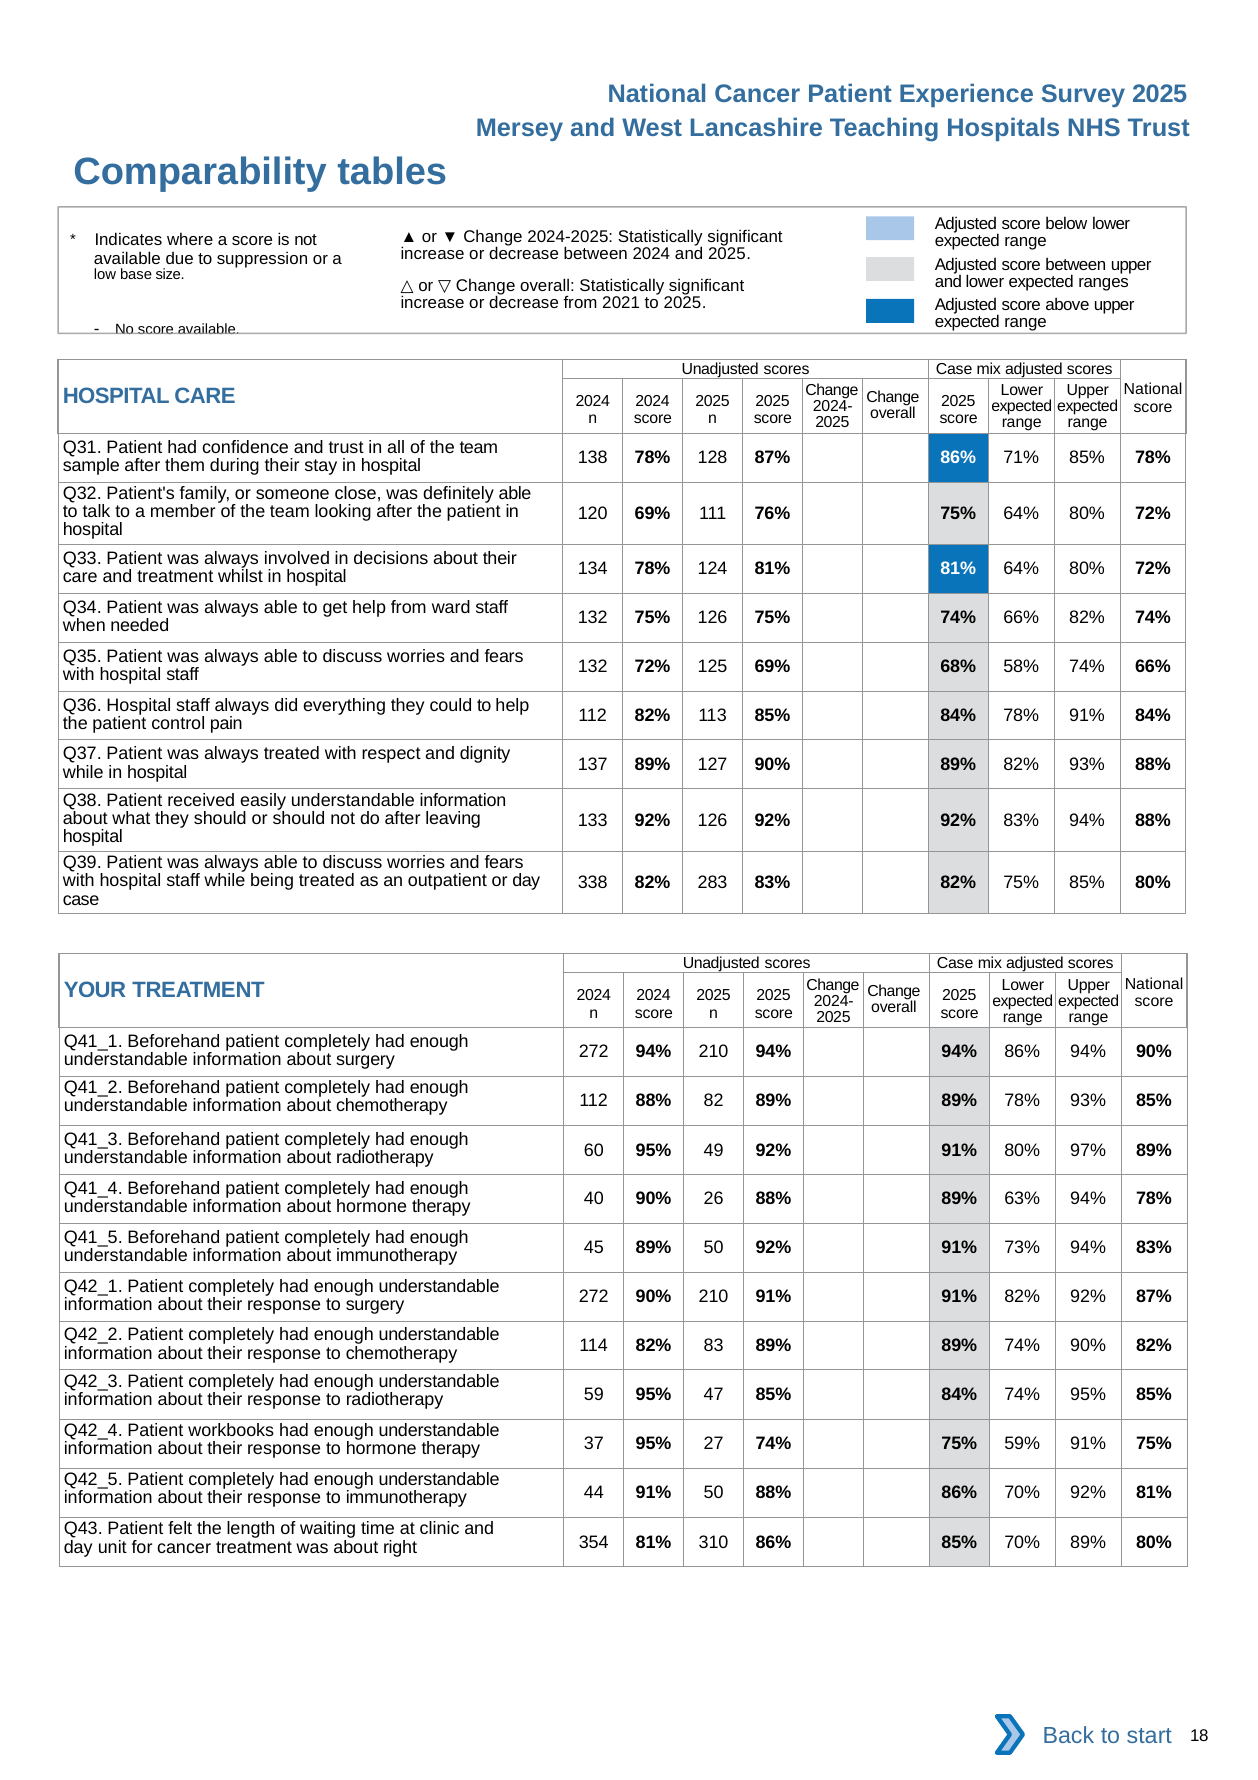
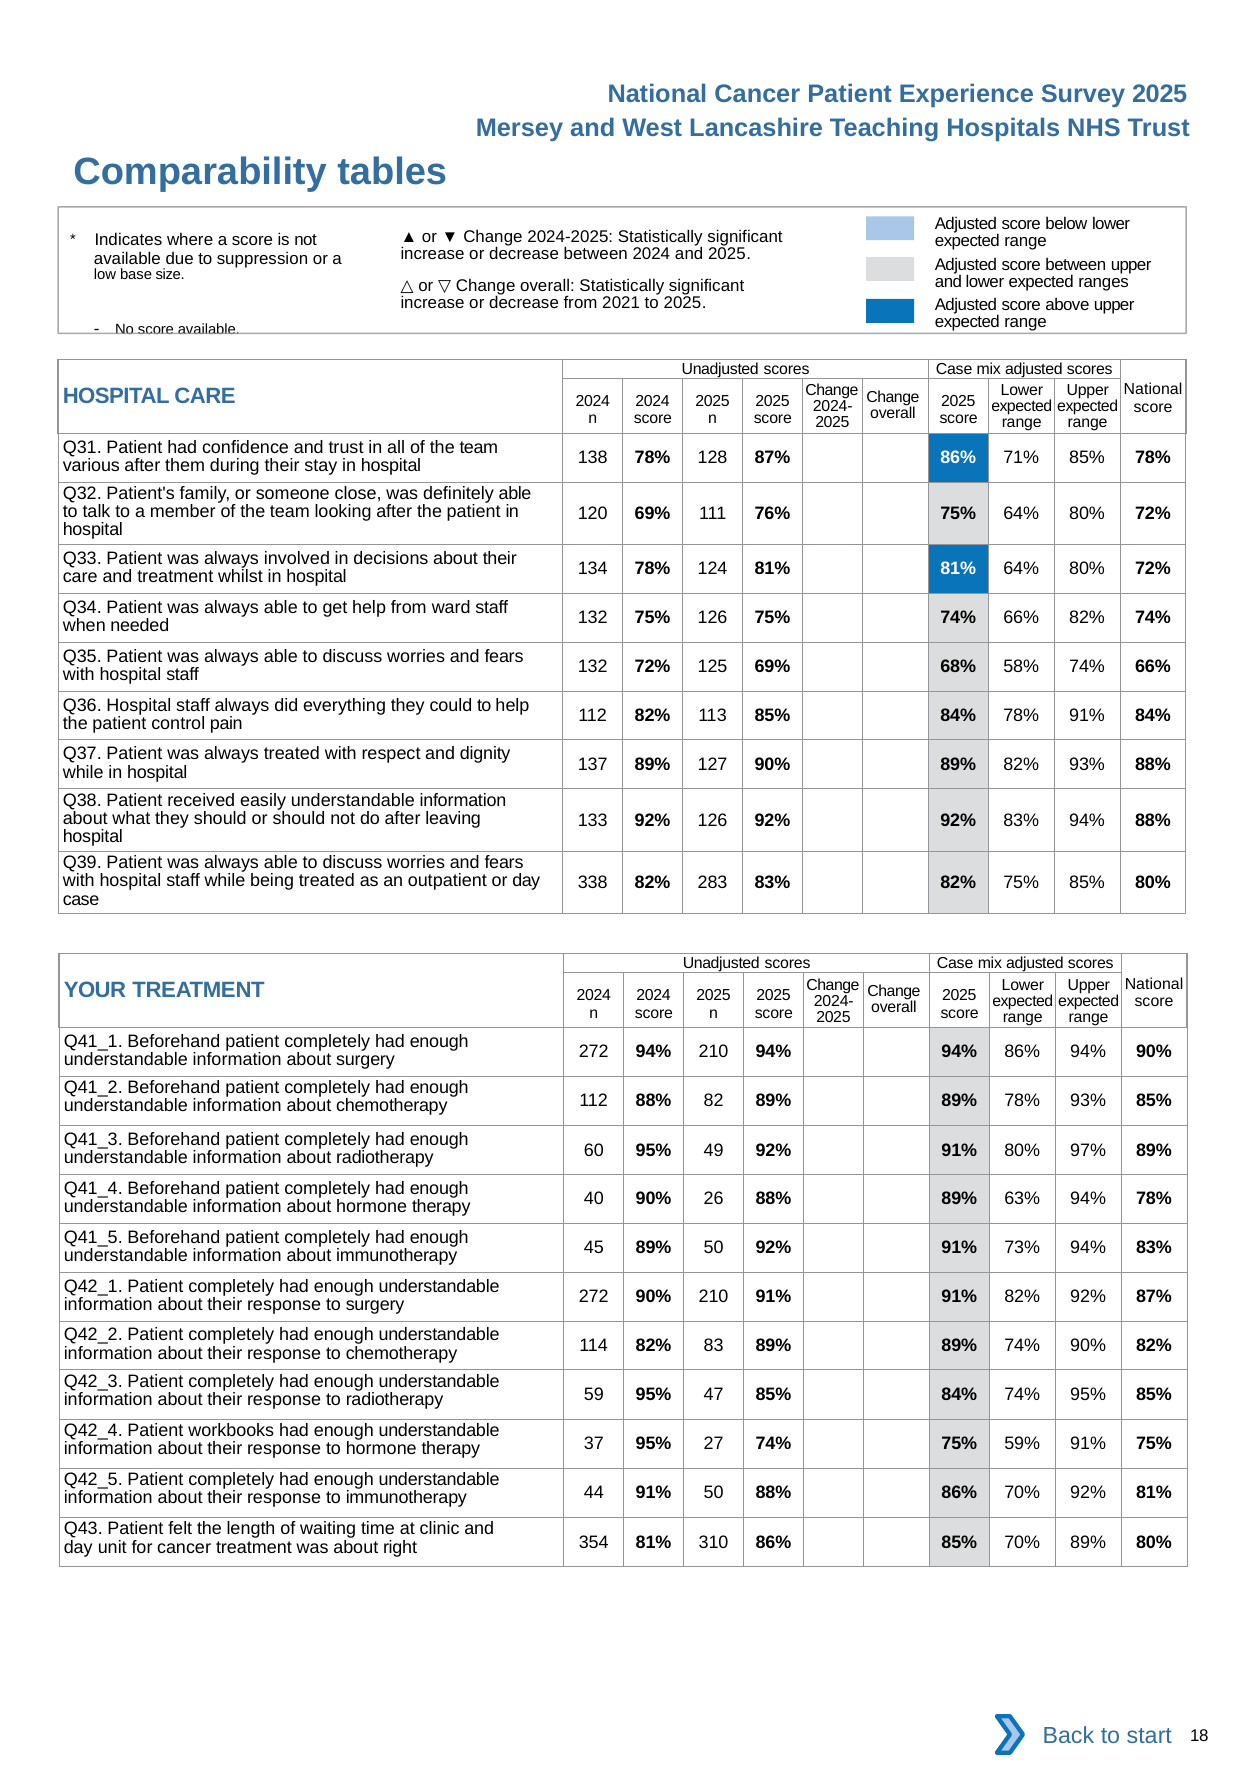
sample: sample -> various
